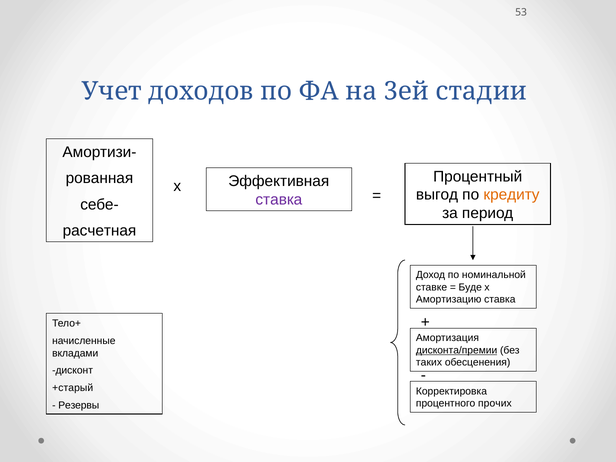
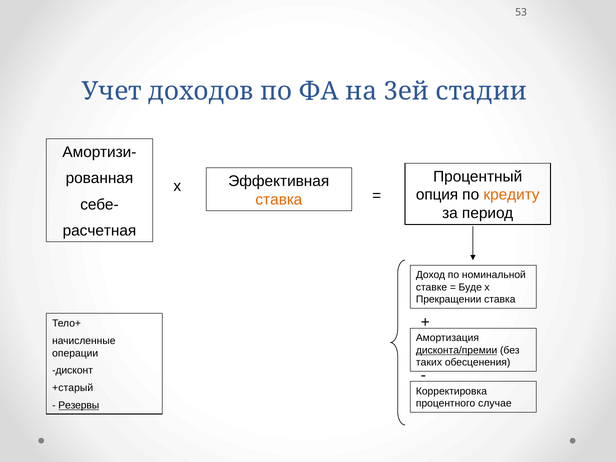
выгод: выгод -> опция
ставка at (279, 200) colour: purple -> orange
Амортизацию: Амортизацию -> Прекращении
вкладами: вкладами -> операции
прочих: прочих -> случае
Резервы underline: none -> present
